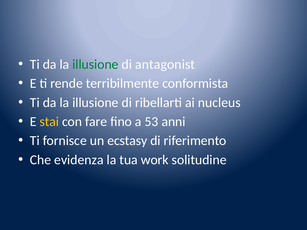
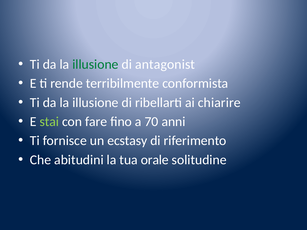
nucleus: nucleus -> chiarire
stai colour: yellow -> light green
53: 53 -> 70
evidenza: evidenza -> abitudini
work: work -> orale
